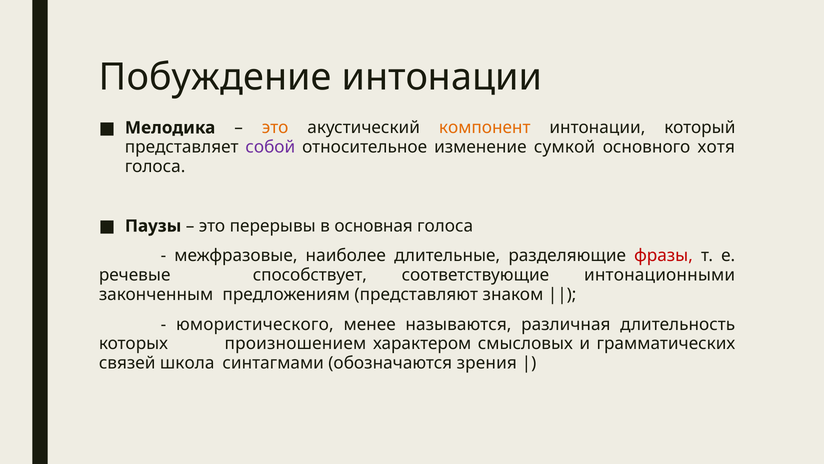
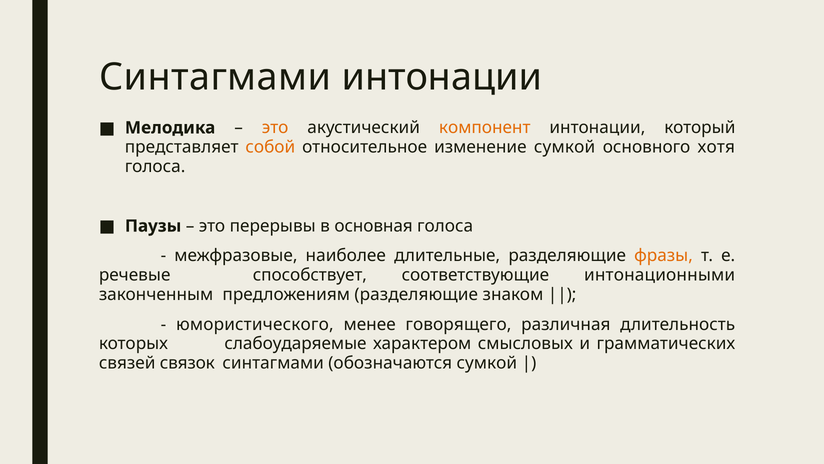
Побуждение at (215, 77): Побуждение -> Синтагмами
собой colour: purple -> orange
фразы colour: red -> orange
предложениям представляют: представляют -> разделяющие
называются: называются -> говорящего
произношением: произношением -> слабоударяемые
школа: школа -> связок
обозначаются зрения: зрения -> сумкой
